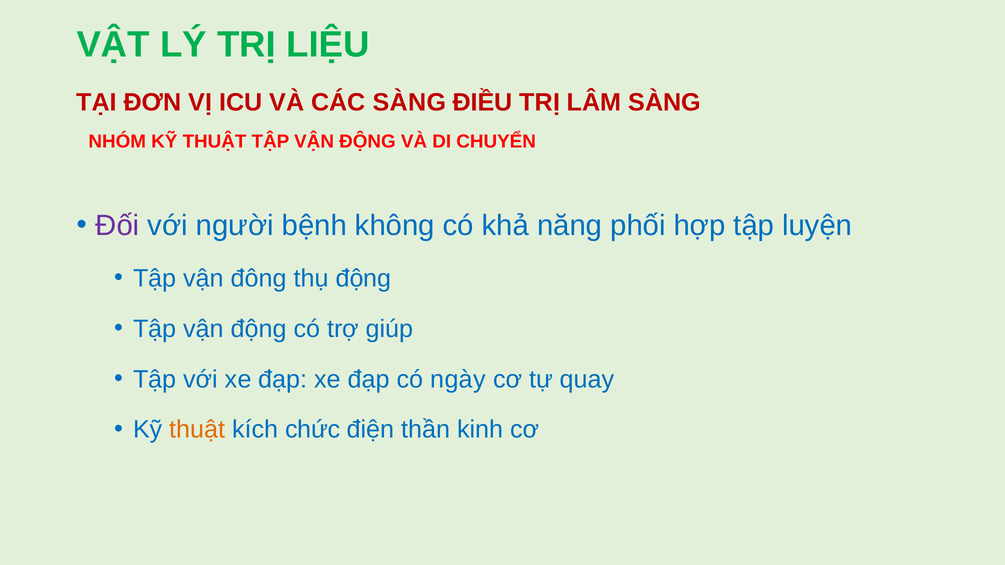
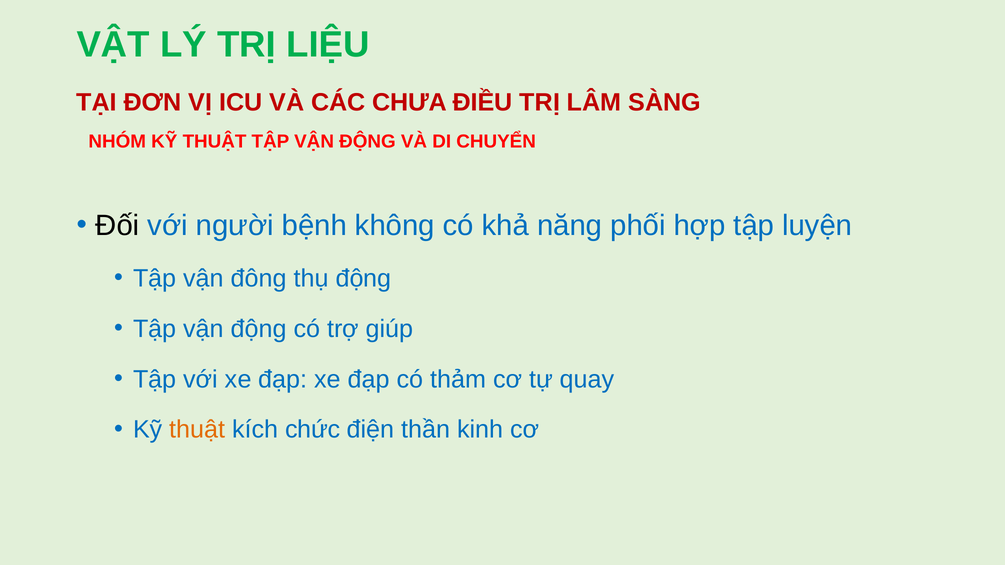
CÁC SÀNG: SÀNG -> CHƯA
Đối colour: purple -> black
ngày: ngày -> thảm
